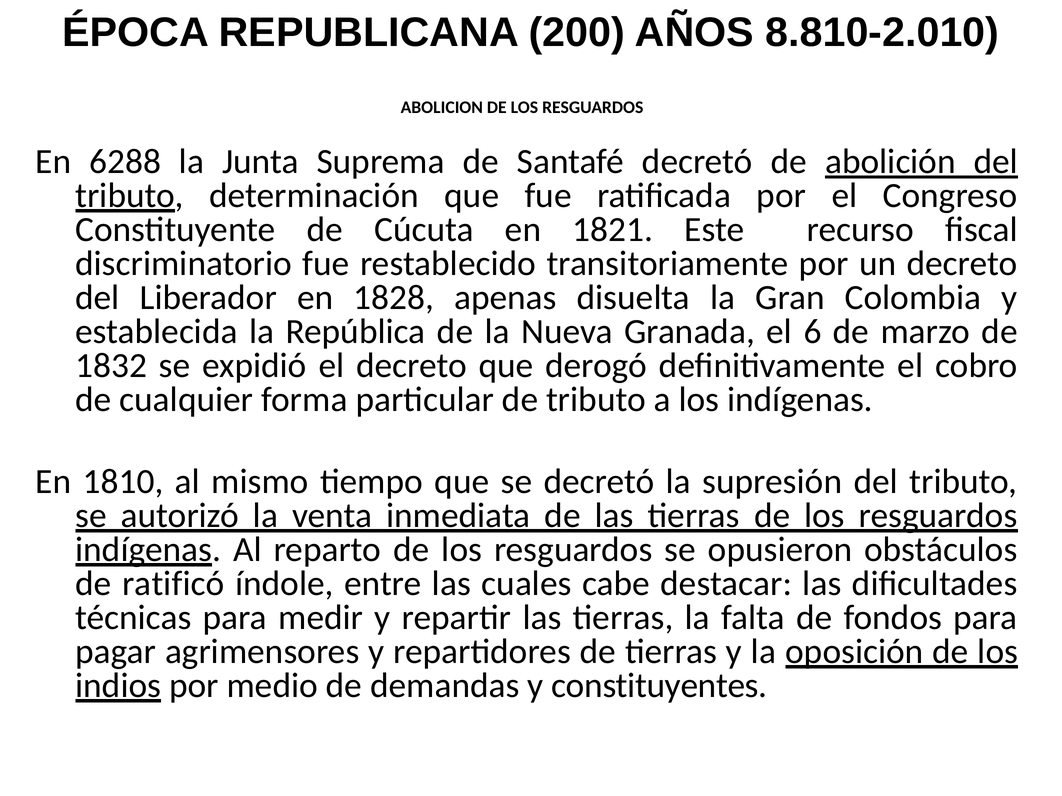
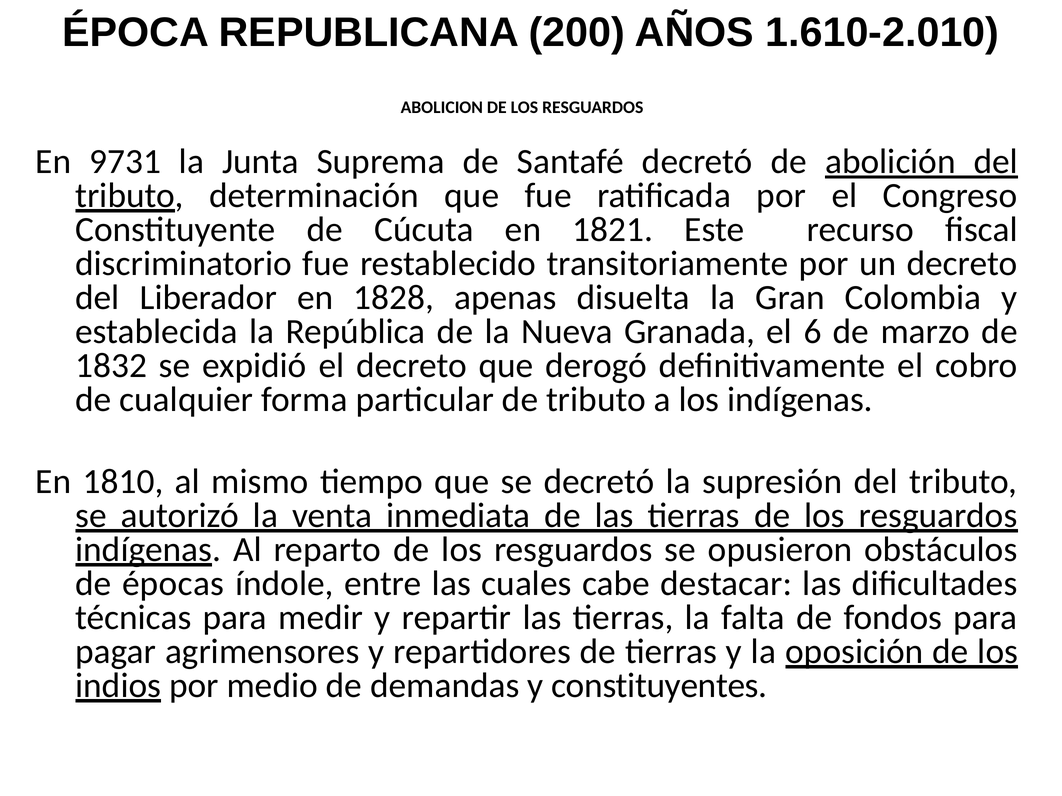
8.810-2.010: 8.810-2.010 -> 1.610-2.010
6288: 6288 -> 9731
ratificó: ratificó -> épocas
